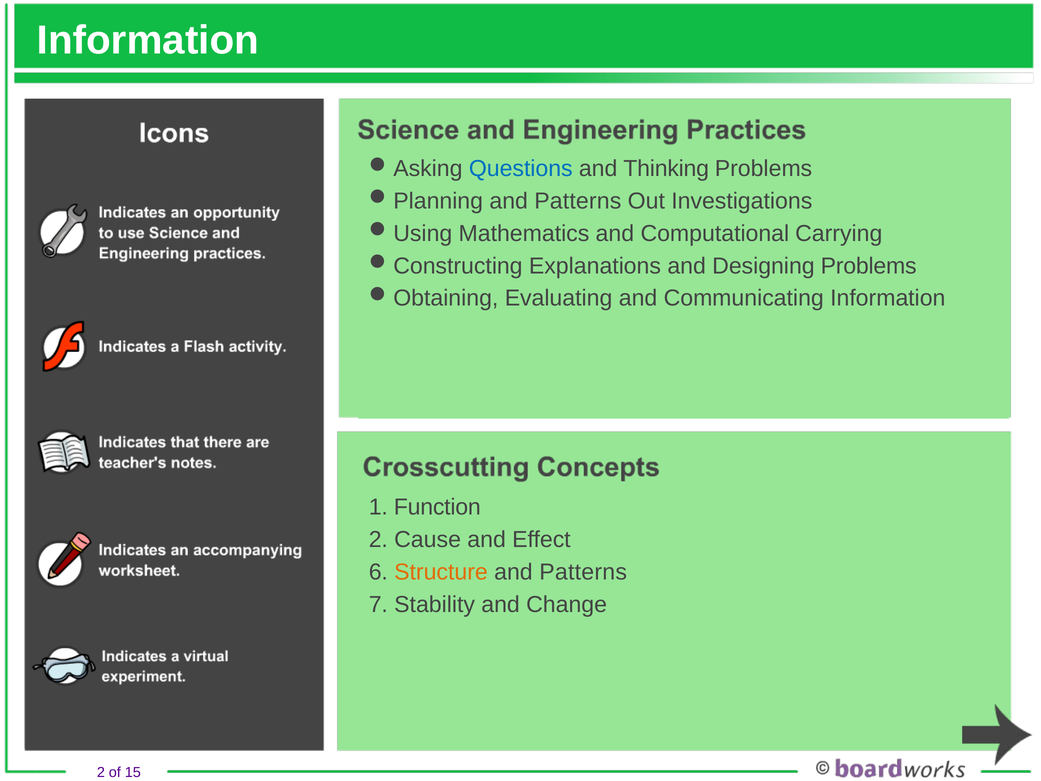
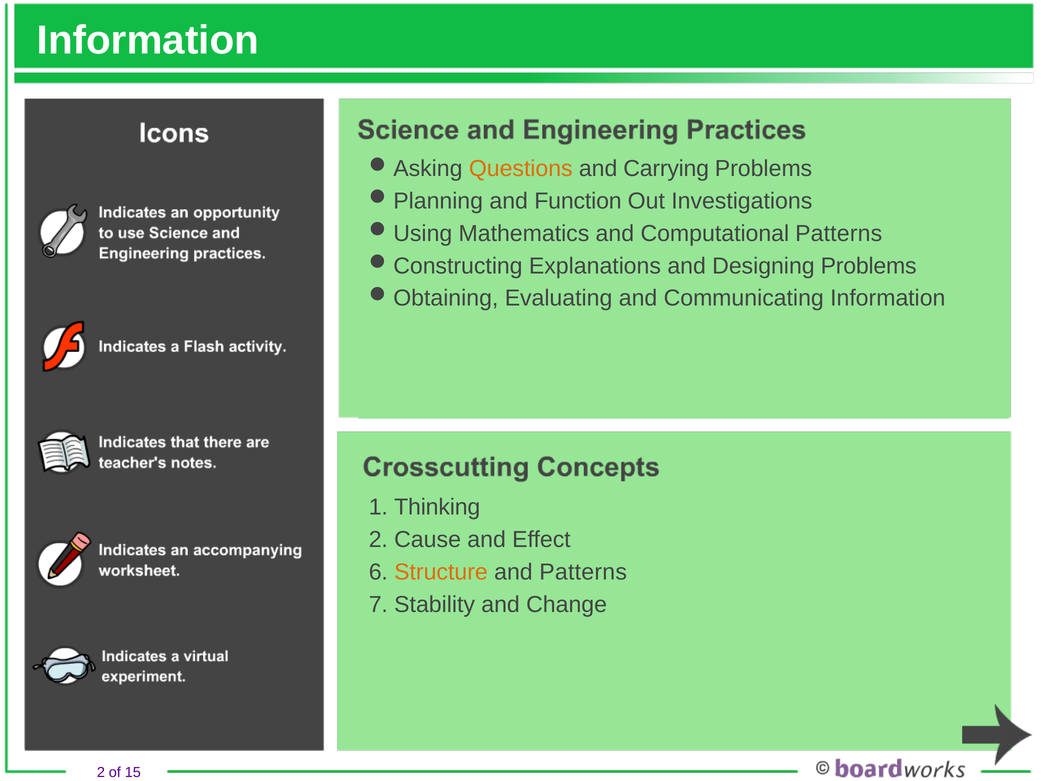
Questions colour: blue -> orange
Thinking: Thinking -> Carrying
Patterns at (578, 201): Patterns -> Function
Computational Carrying: Carrying -> Patterns
Function: Function -> Thinking
